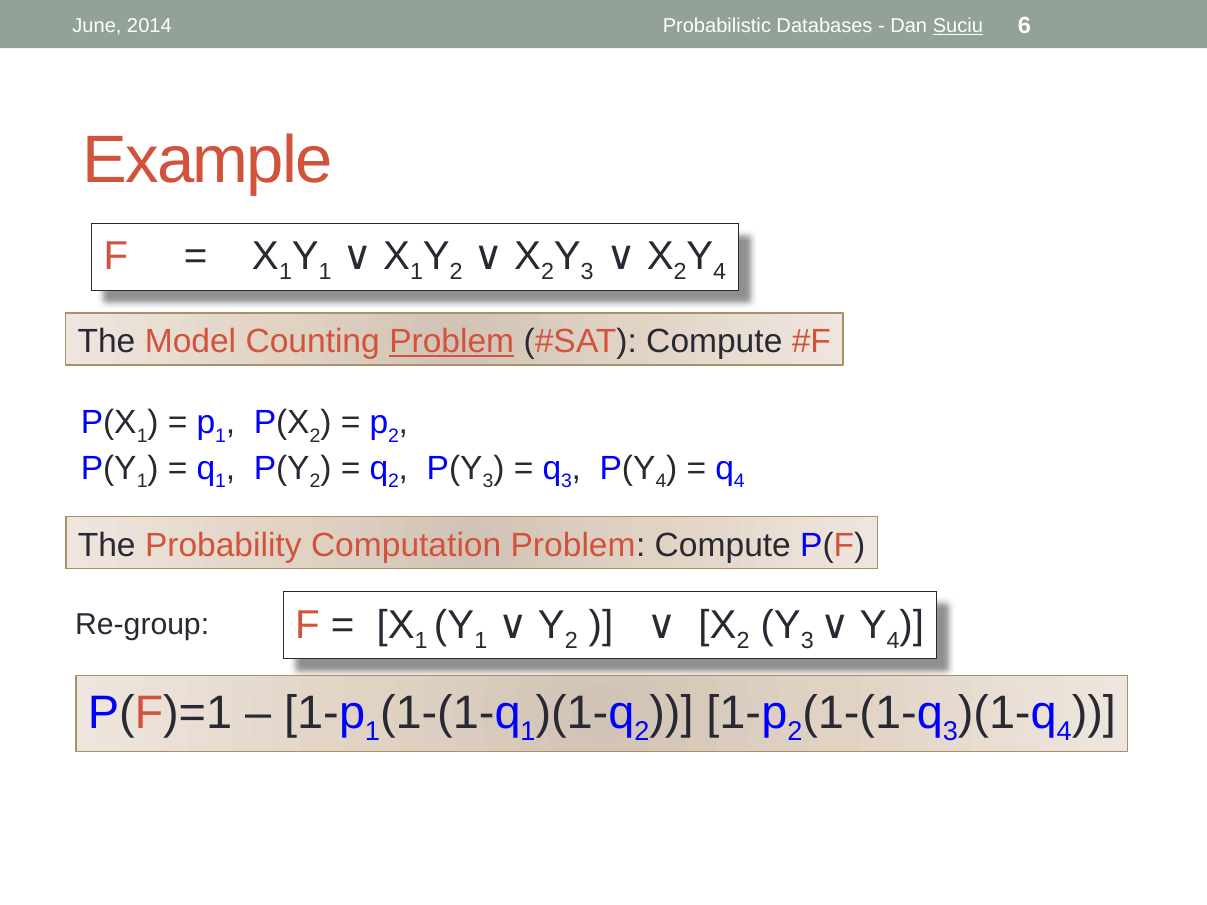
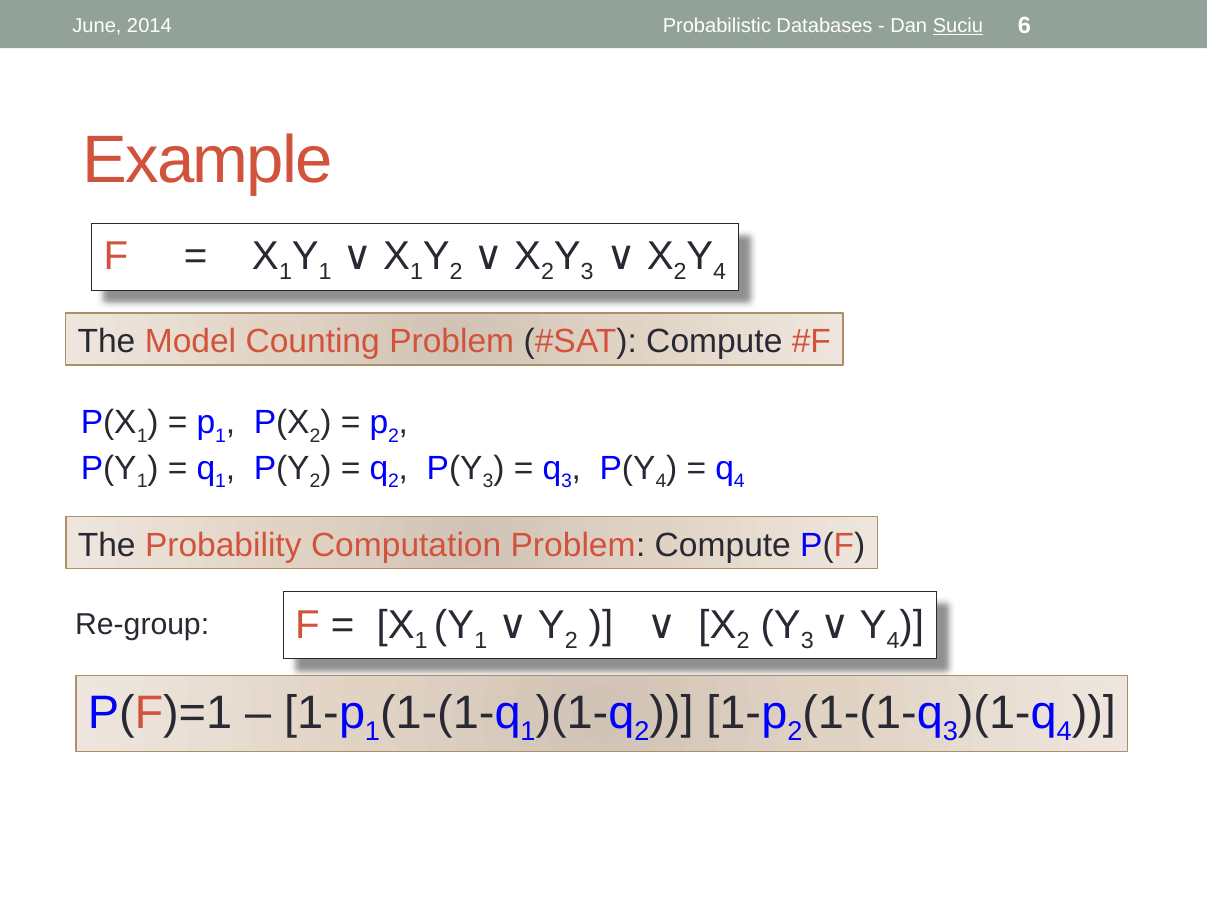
Problem at (452, 341) underline: present -> none
